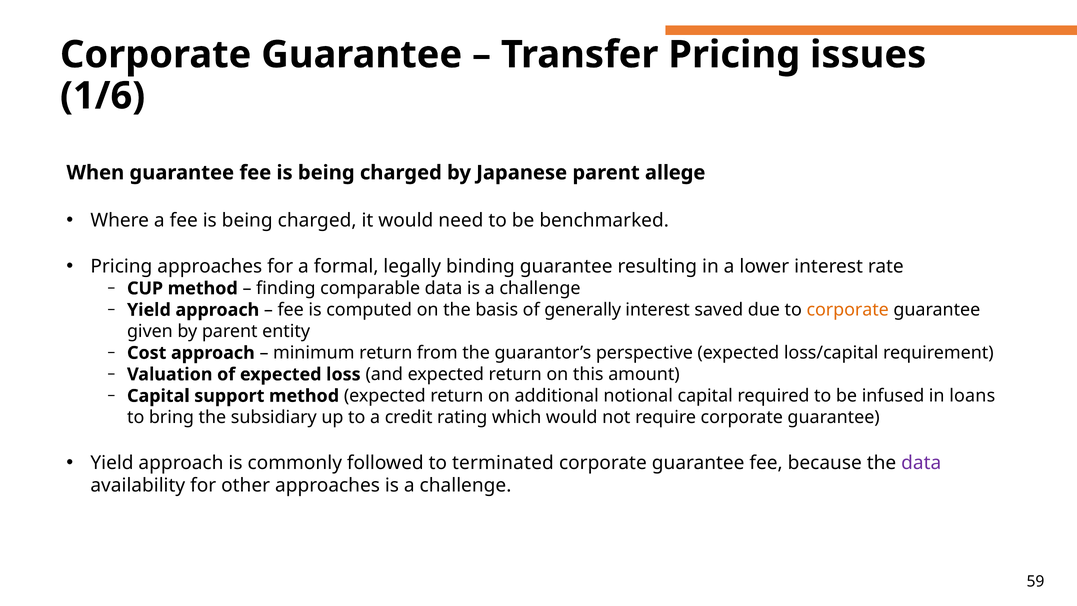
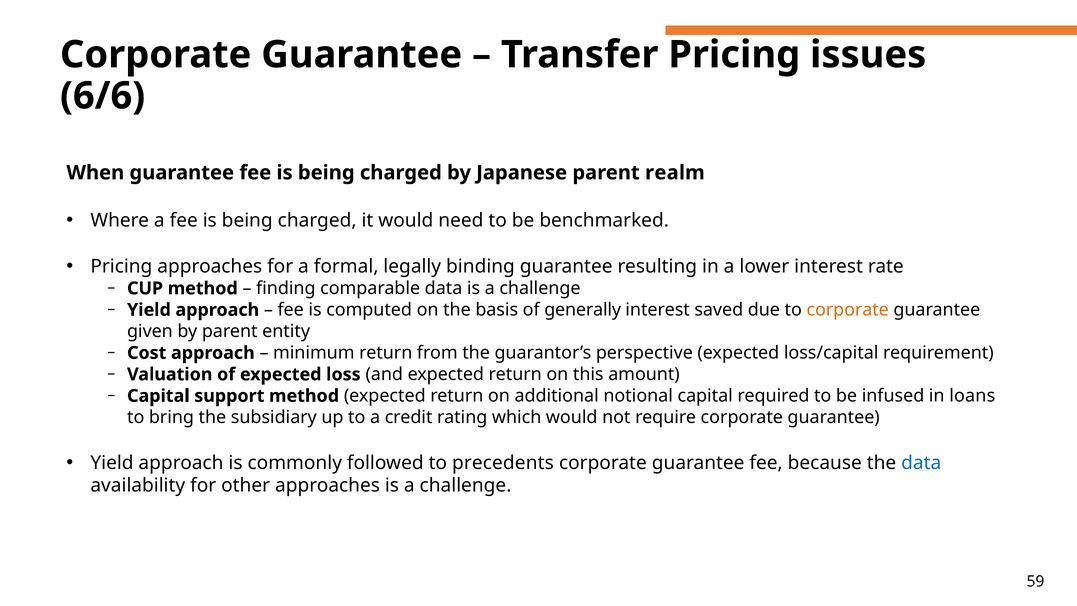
1/6: 1/6 -> 6/6
allege: allege -> realm
terminated: terminated -> precedents
data at (921, 463) colour: purple -> blue
